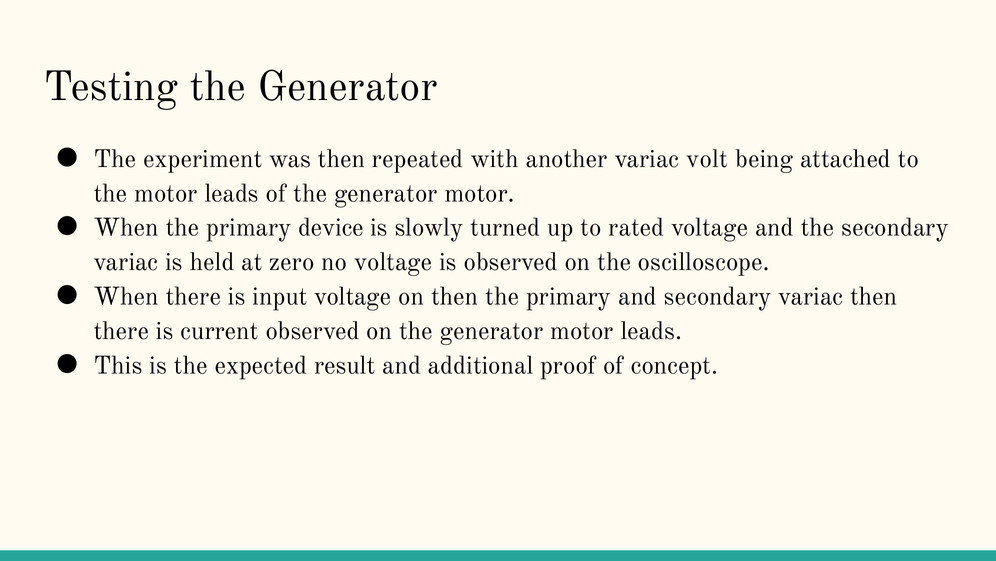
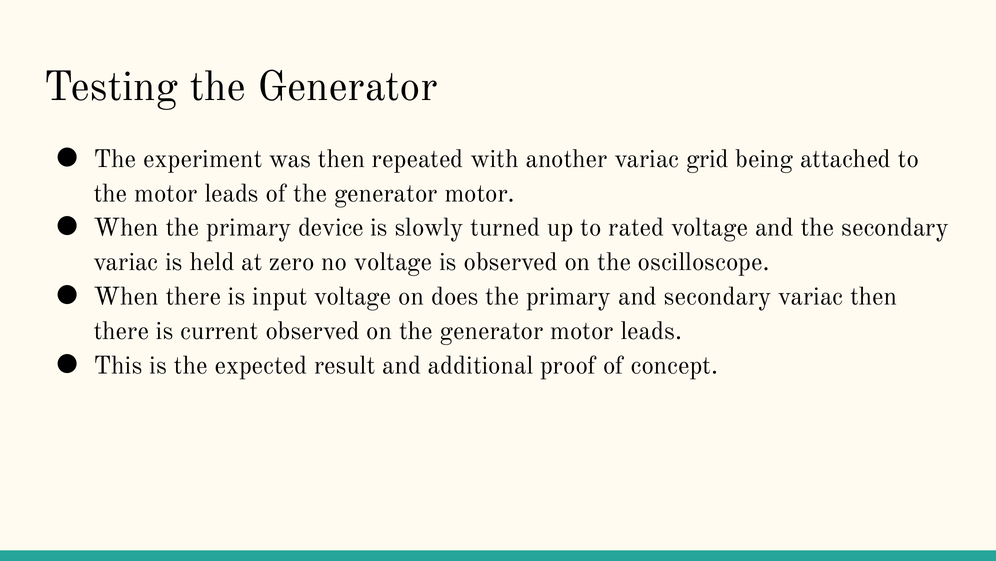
volt: volt -> grid
on then: then -> does
